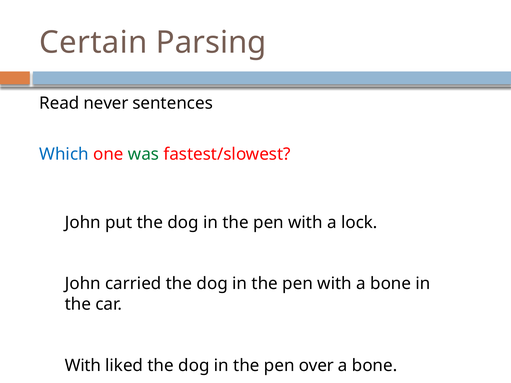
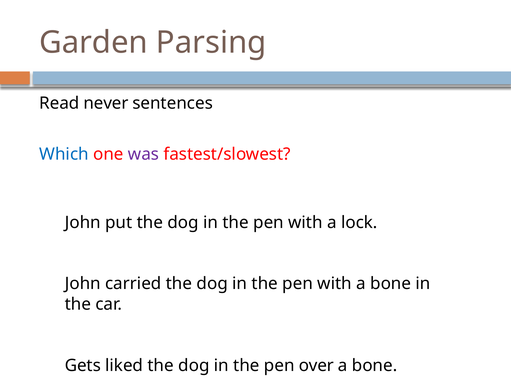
Certain: Certain -> Garden
was colour: green -> purple
With at (83, 366): With -> Gets
